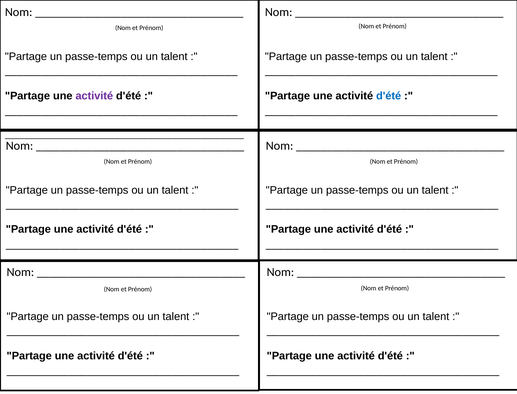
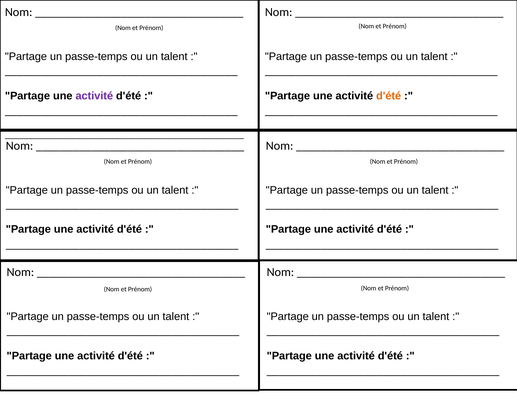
d'été at (389, 96) colour: blue -> orange
